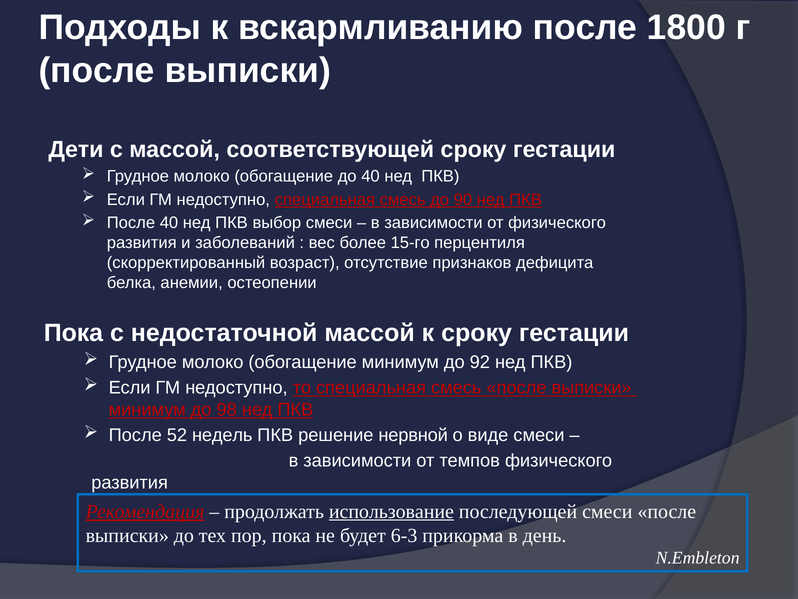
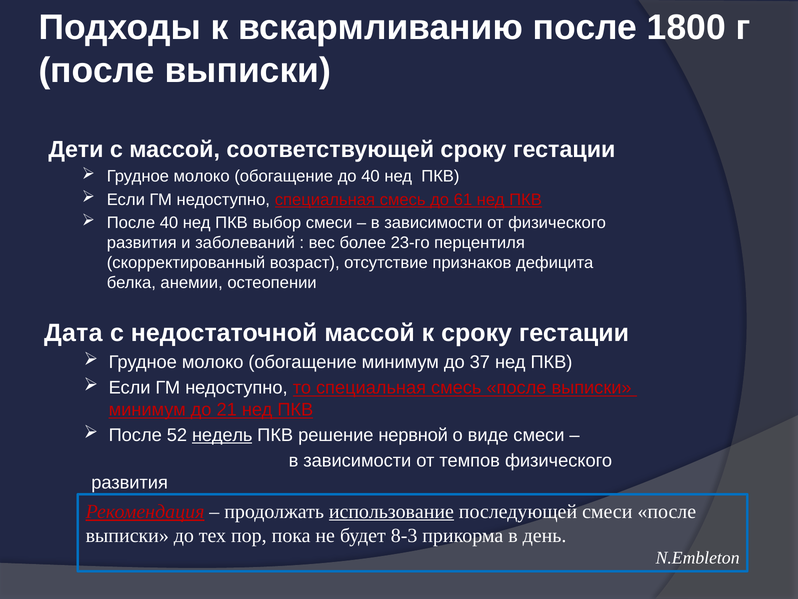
90: 90 -> 61
15-го: 15-го -> 23-го
Пока at (73, 333): Пока -> Дата
92: 92 -> 37
98: 98 -> 21
недель underline: none -> present
6-3: 6-3 -> 8-3
